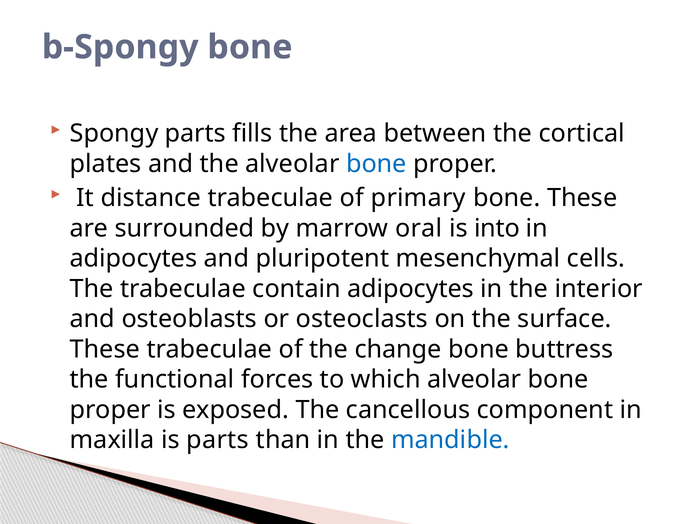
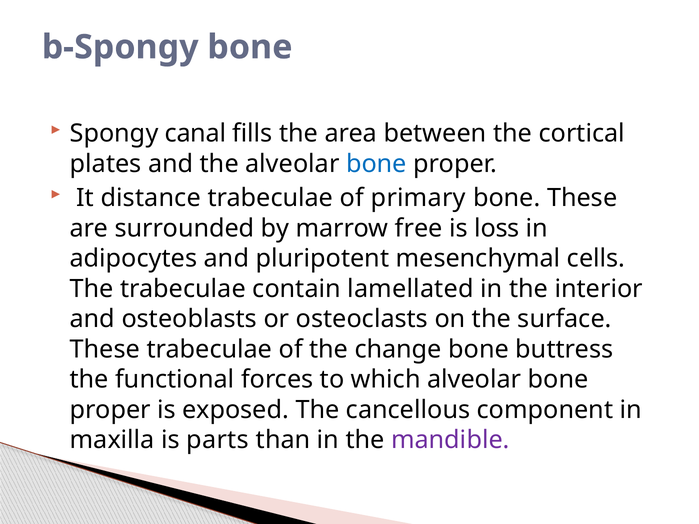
Spongy parts: parts -> canal
oral: oral -> free
into: into -> loss
contain adipocytes: adipocytes -> lamellated
mandible colour: blue -> purple
